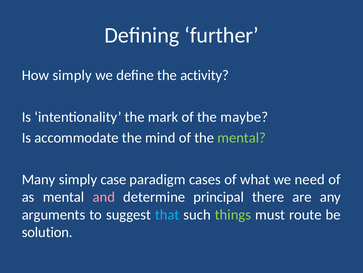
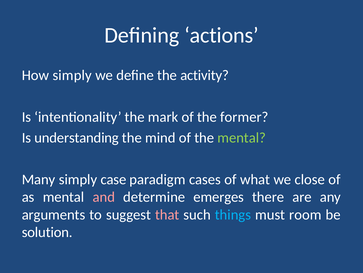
further: further -> actions
maybe: maybe -> former
accommodate: accommodate -> understanding
need: need -> close
principal: principal -> emerges
that colour: light blue -> pink
things colour: light green -> light blue
route: route -> room
